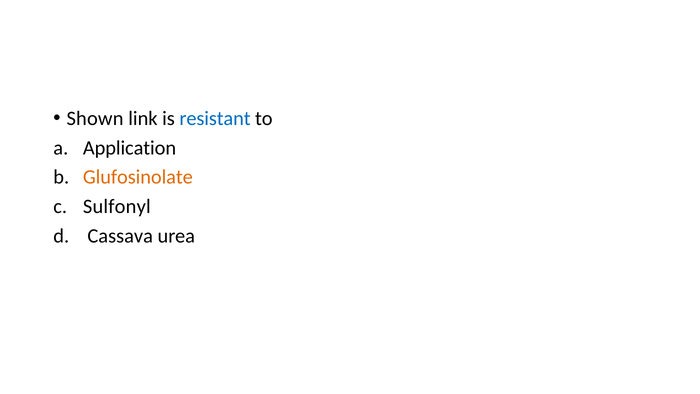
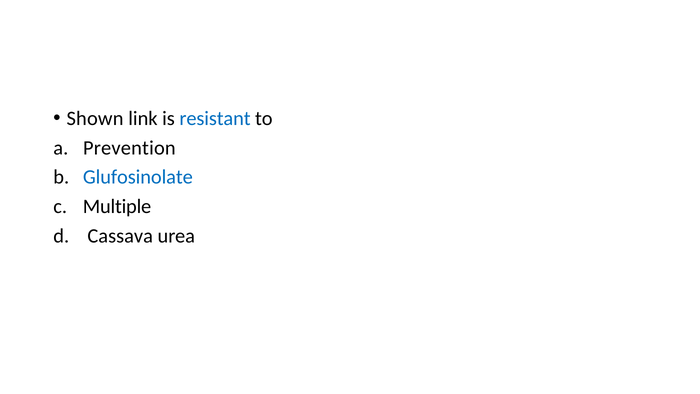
Application: Application -> Prevention
Glufosinolate colour: orange -> blue
Sulfonyl: Sulfonyl -> Multiple
